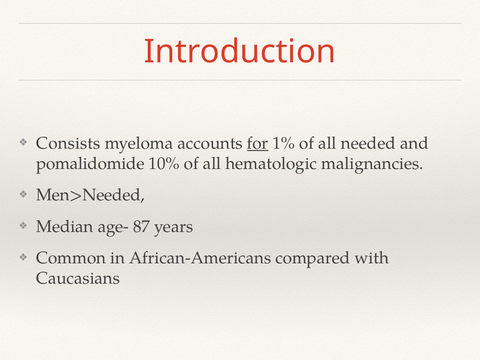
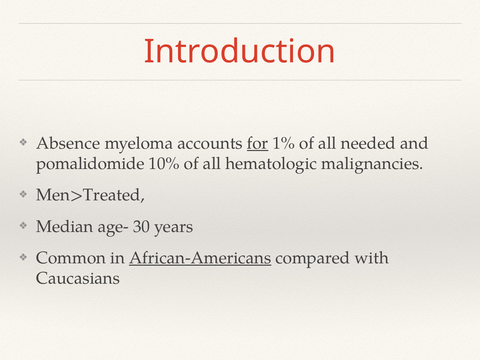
Consists: Consists -> Absence
Men>Needed: Men>Needed -> Men>Treated
87: 87 -> 30
African‐Americans underline: none -> present
